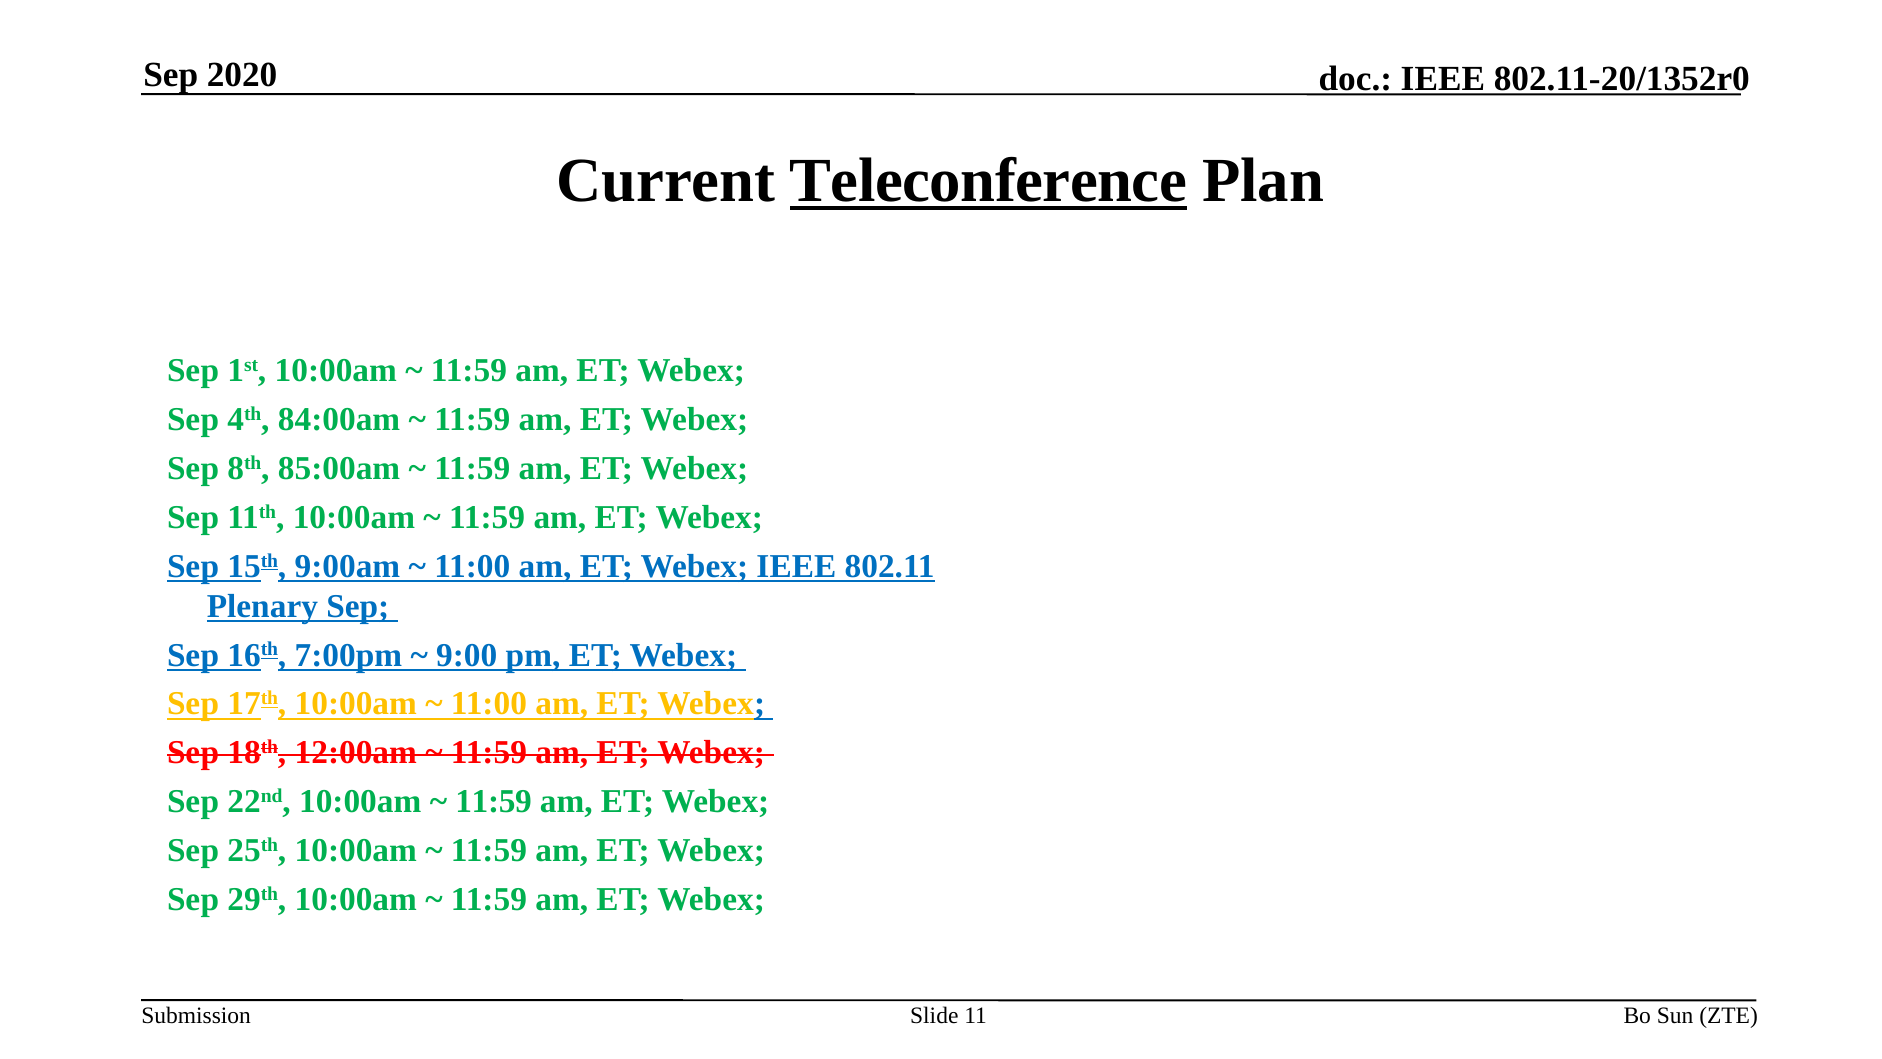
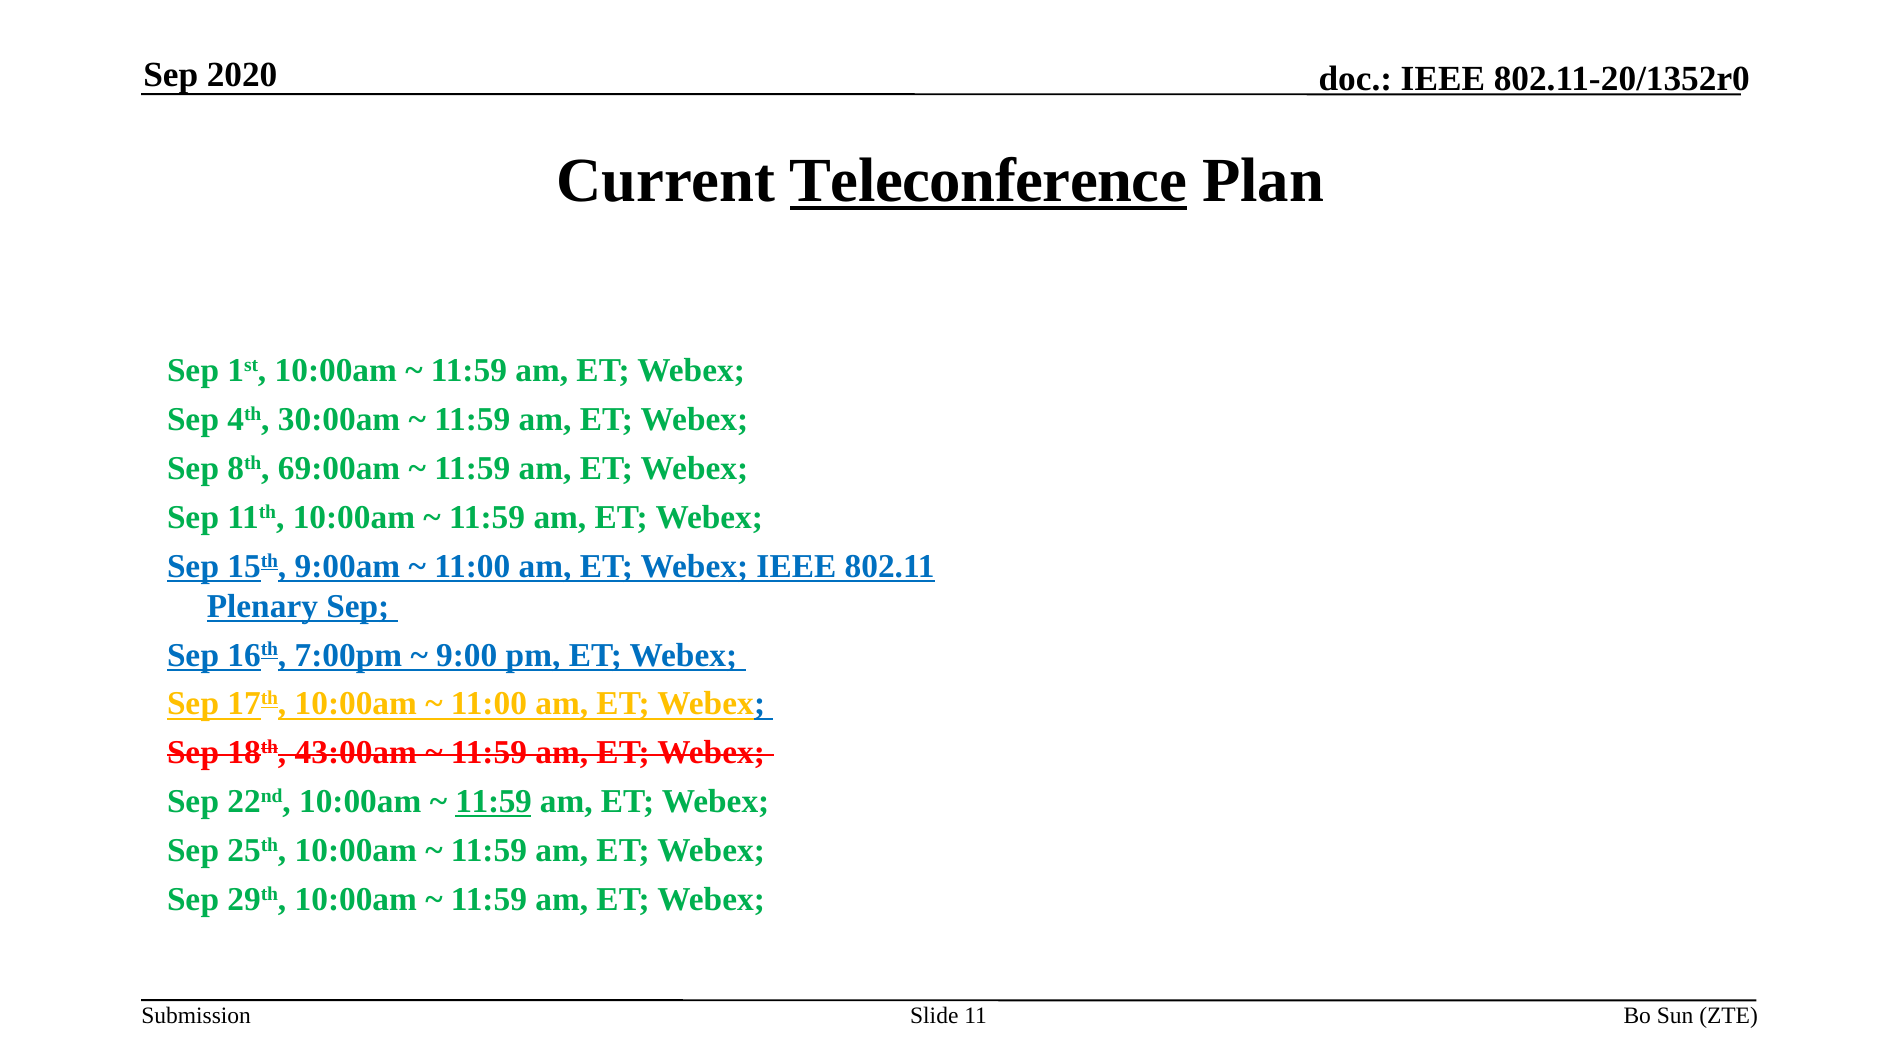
84:00am: 84:00am -> 30:00am
85:00am: 85:00am -> 69:00am
12:00am: 12:00am -> 43:00am
11:59 at (494, 801) underline: none -> present
